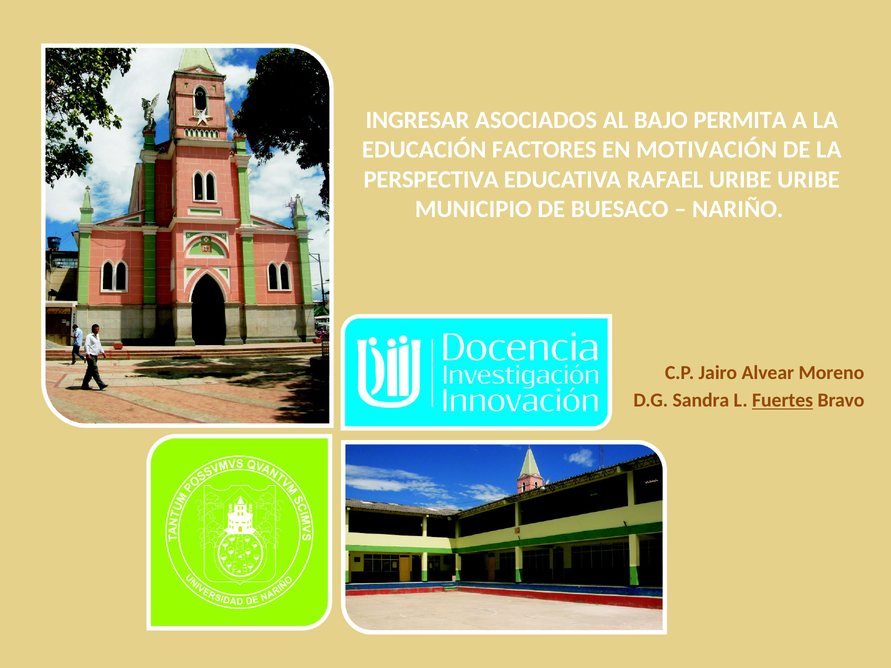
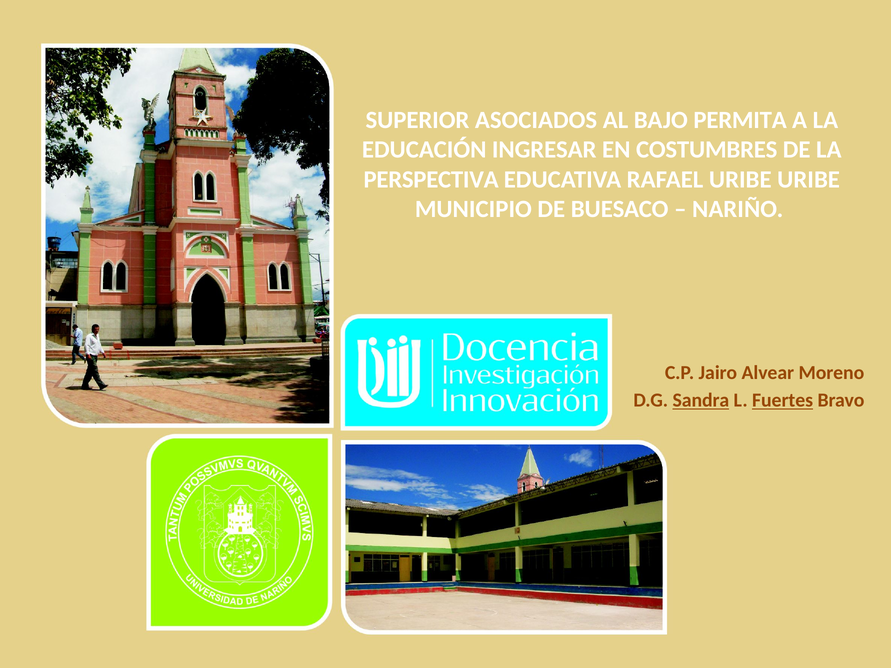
INGRESAR: INGRESAR -> SUPERIOR
FACTORES: FACTORES -> INGRESAR
MOTIVACIÓN: MOTIVACIÓN -> COSTUMBRES
Sandra underline: none -> present
